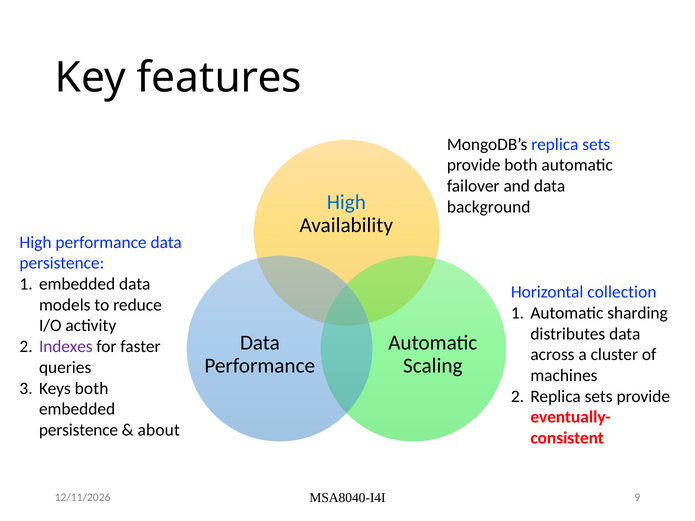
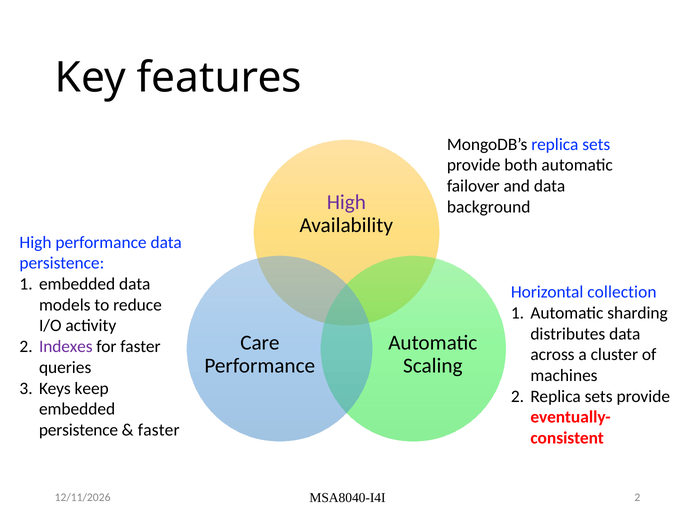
High at (346, 203) colour: blue -> purple
Data at (260, 343): Data -> Care
Keys both: both -> keep
about at (159, 430): about -> faster
MSA8040-I4I 9: 9 -> 2
